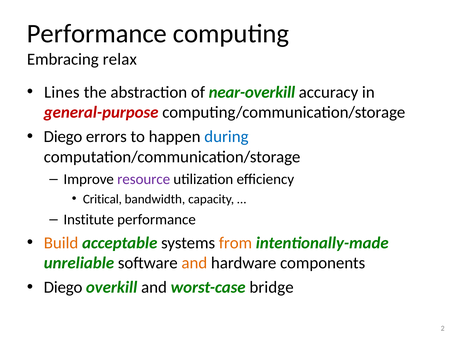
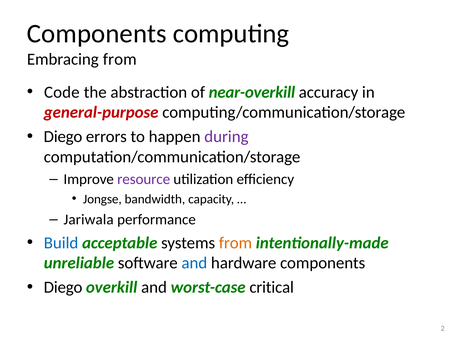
Performance at (97, 34): Performance -> Components
Embracing relax: relax -> from
Lines: Lines -> Code
during colour: blue -> purple
Critical: Critical -> Jongse
Institute: Institute -> Jariwala
Build colour: orange -> blue
and at (194, 263) colour: orange -> blue
bridge: bridge -> critical
